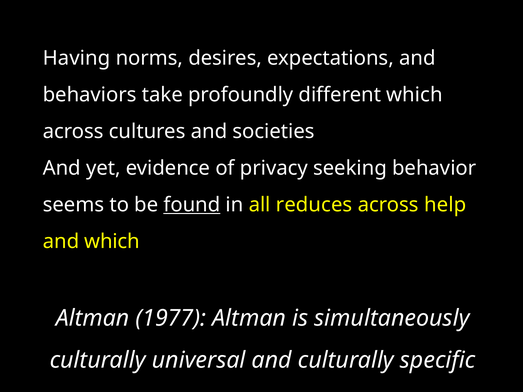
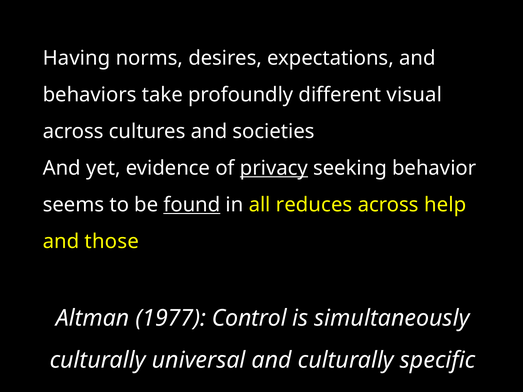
different which: which -> visual
privacy underline: none -> present
and which: which -> those
1977 Altman: Altman -> Control
